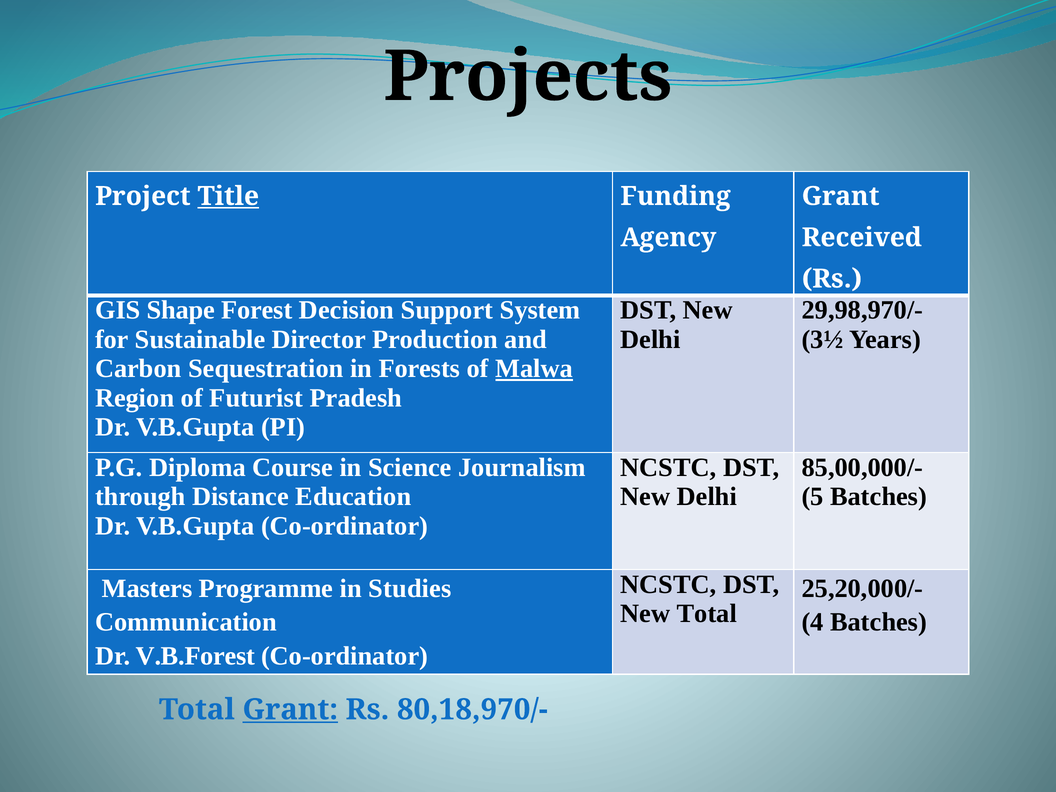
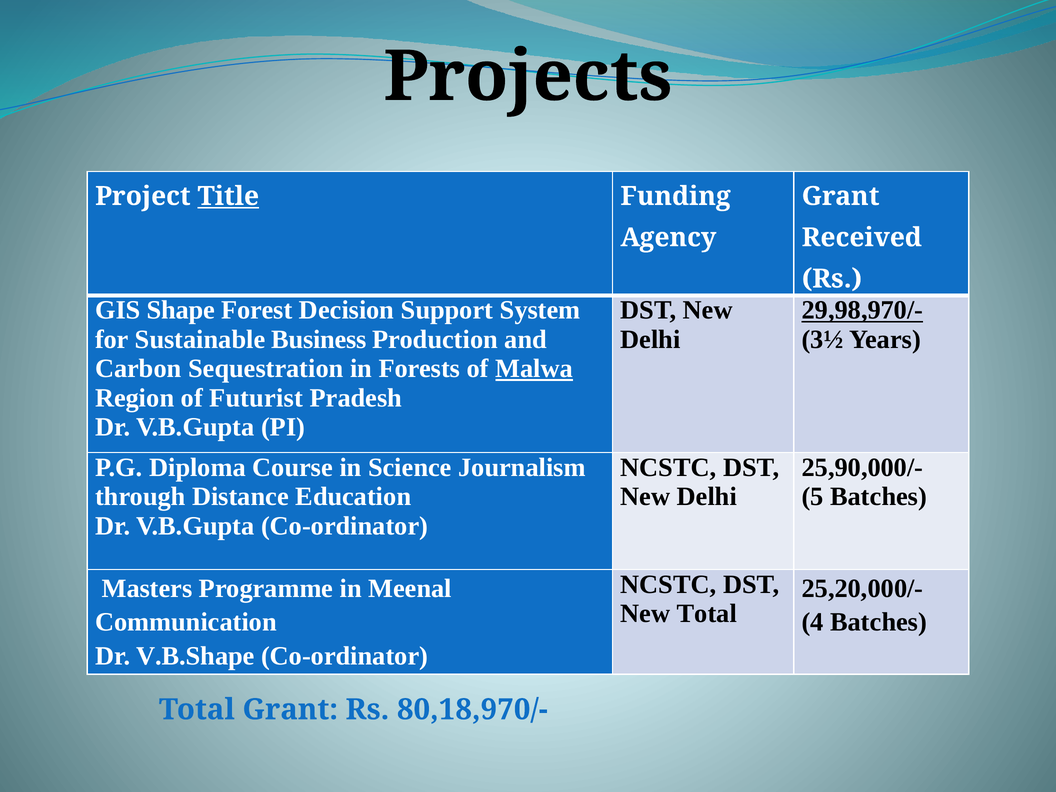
29,98,970/- underline: none -> present
Director: Director -> Business
85,00,000/-: 85,00,000/- -> 25,90,000/-
Studies: Studies -> Meenal
V.B.Forest: V.B.Forest -> V.B.Shape
Grant at (290, 710) underline: present -> none
